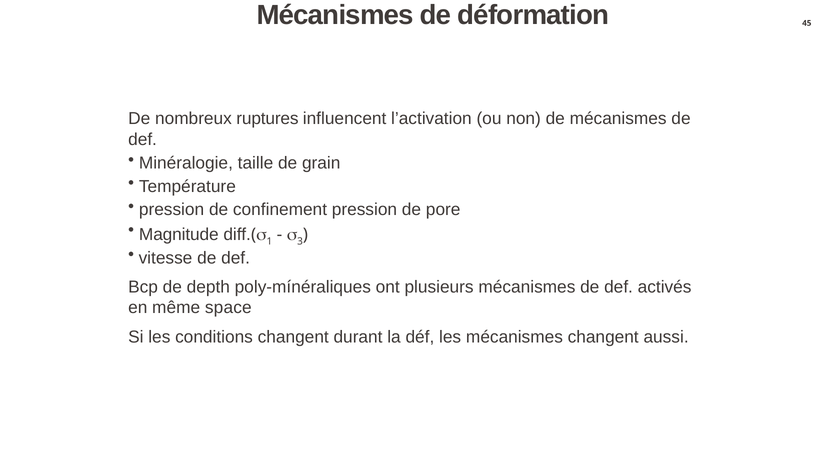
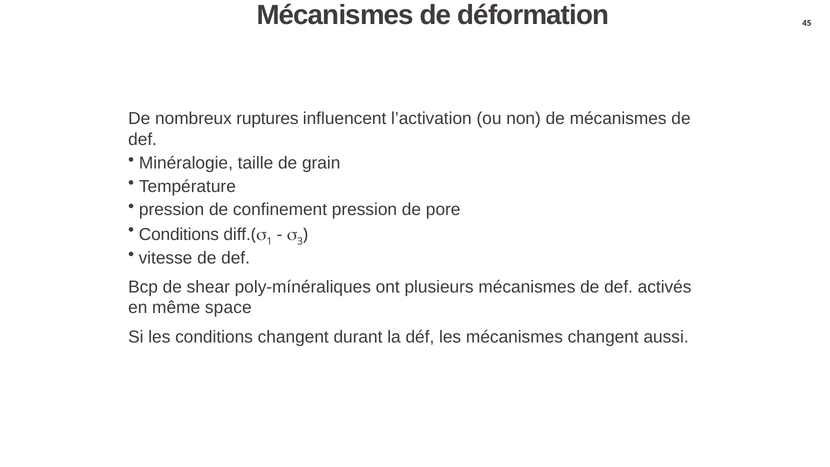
Magnitude at (179, 234): Magnitude -> Conditions
depth: depth -> shear
